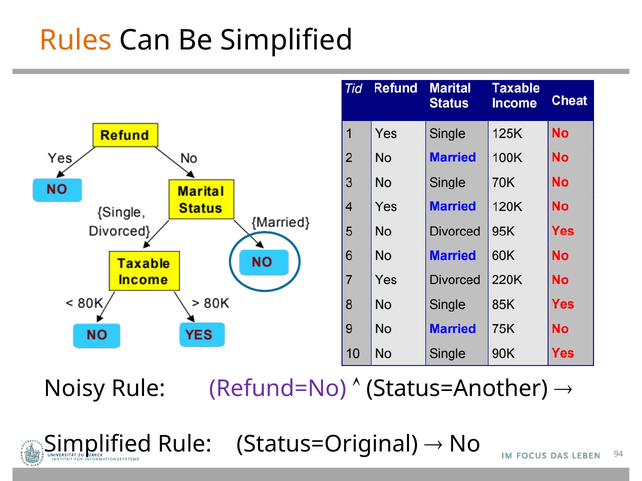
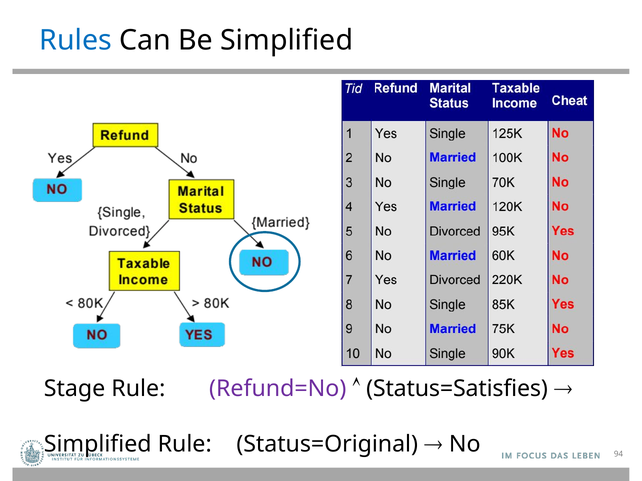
Rules colour: orange -> blue
Noisy: Noisy -> Stage
Status=Another: Status=Another -> Status=Satisfies
